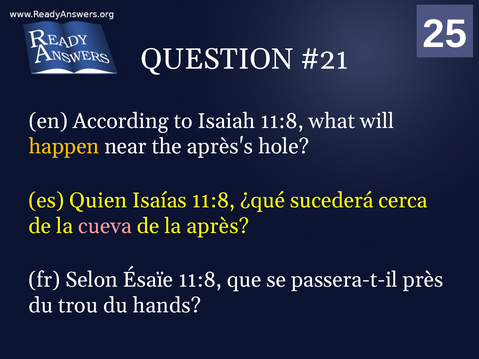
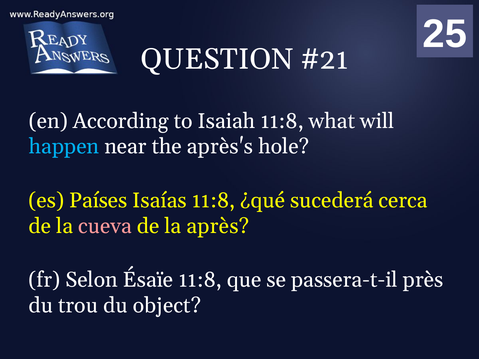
happen colour: yellow -> light blue
Quien: Quien -> Países
hands: hands -> object
